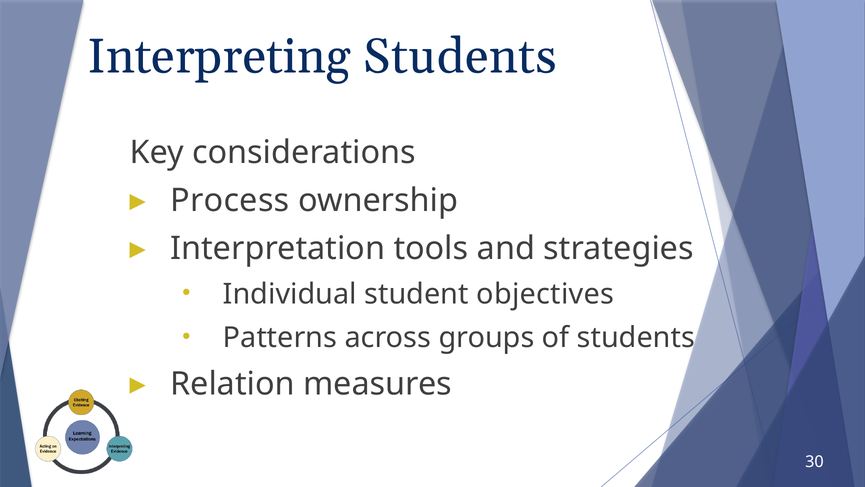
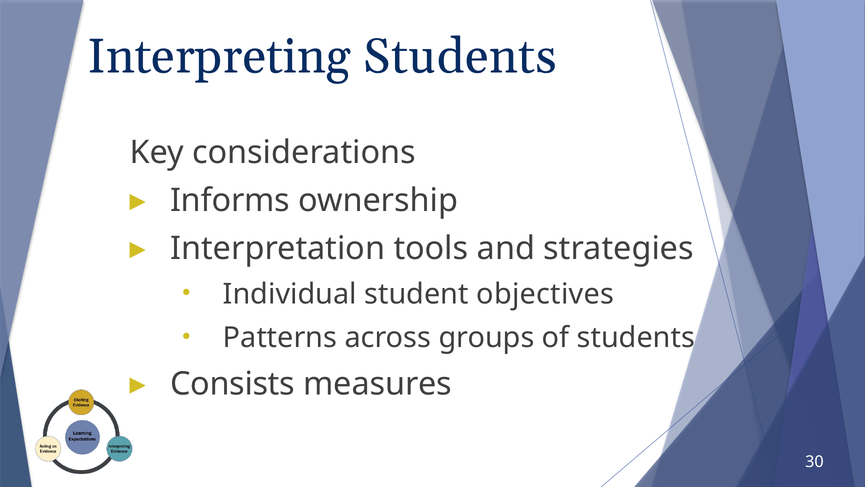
Process: Process -> Informs
Relation: Relation -> Consists
